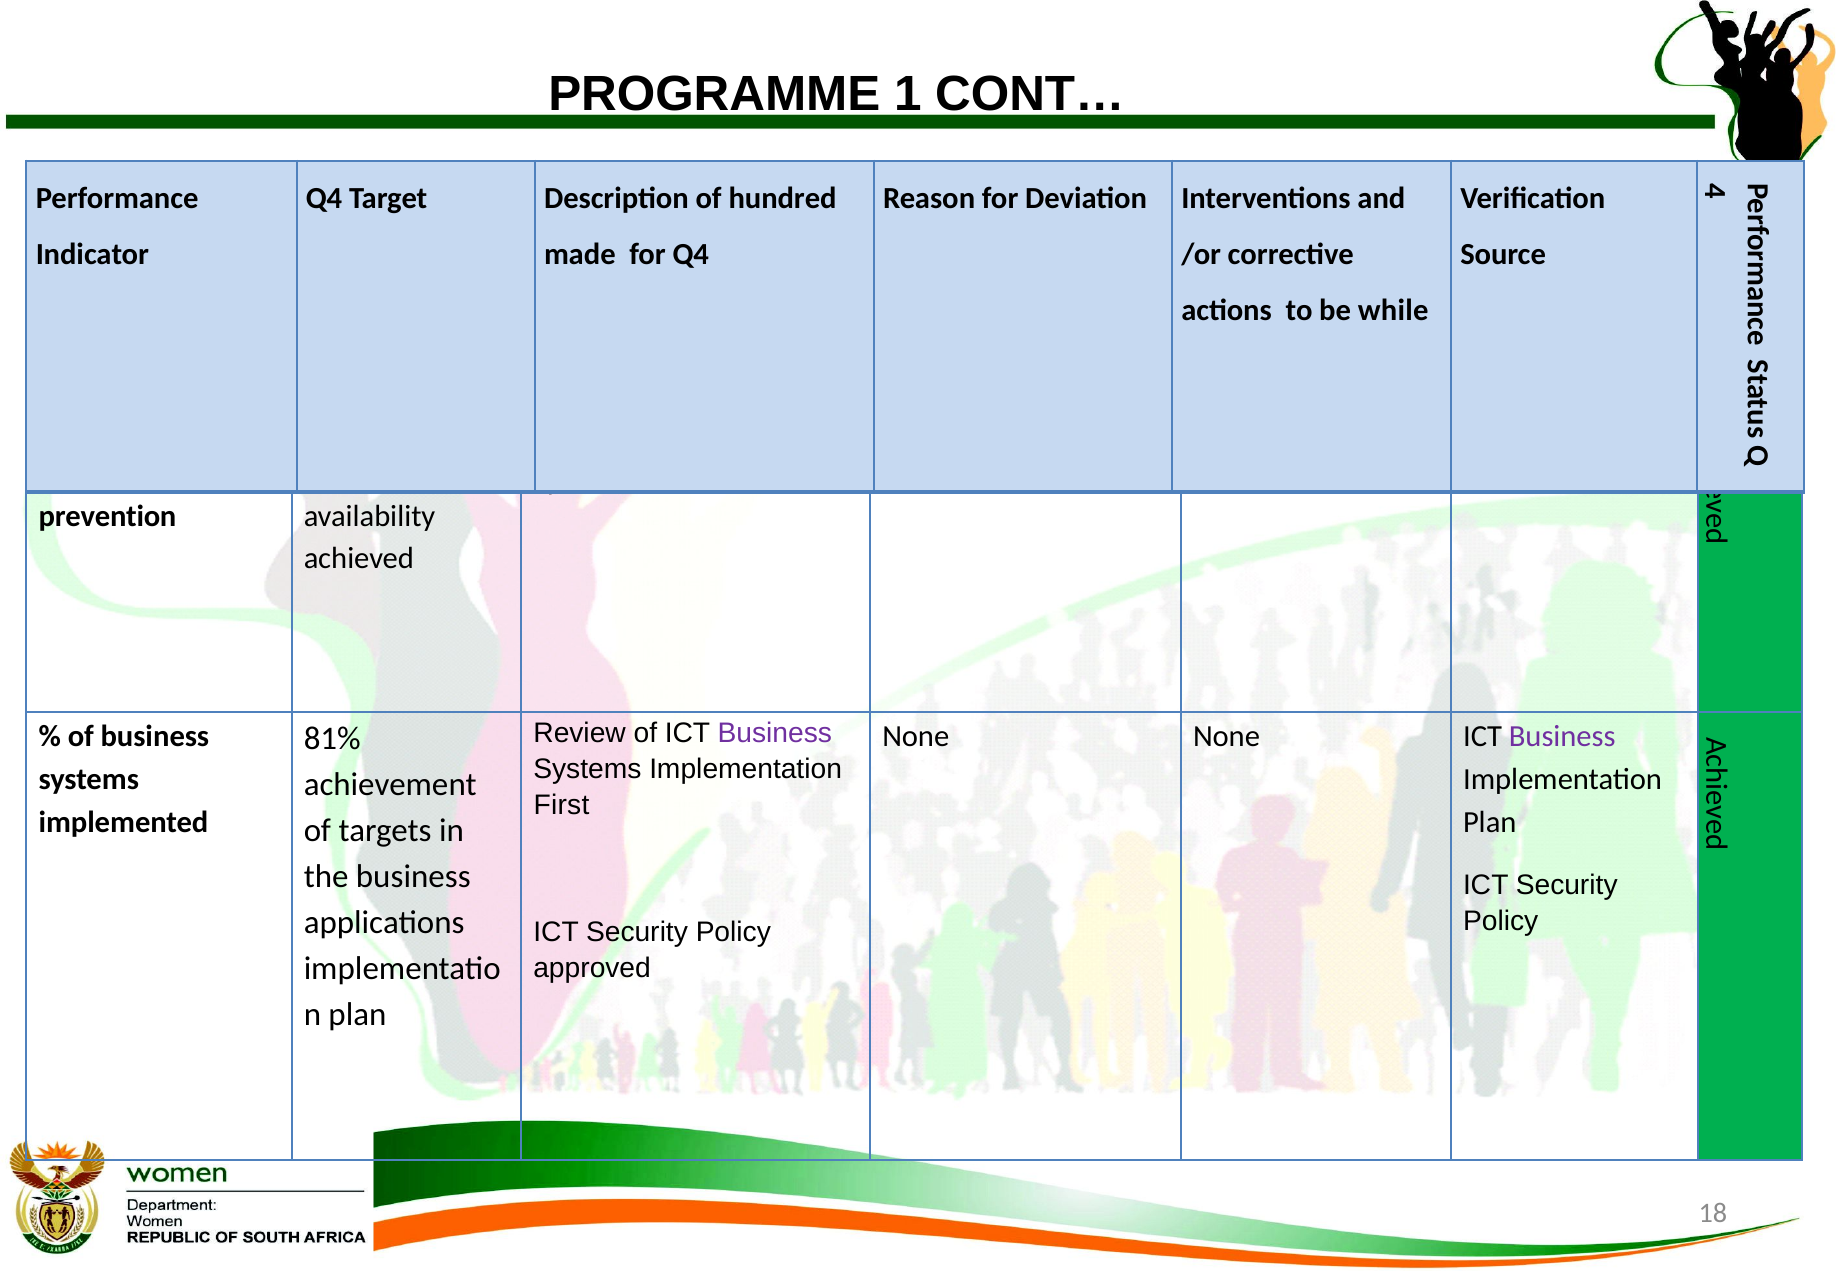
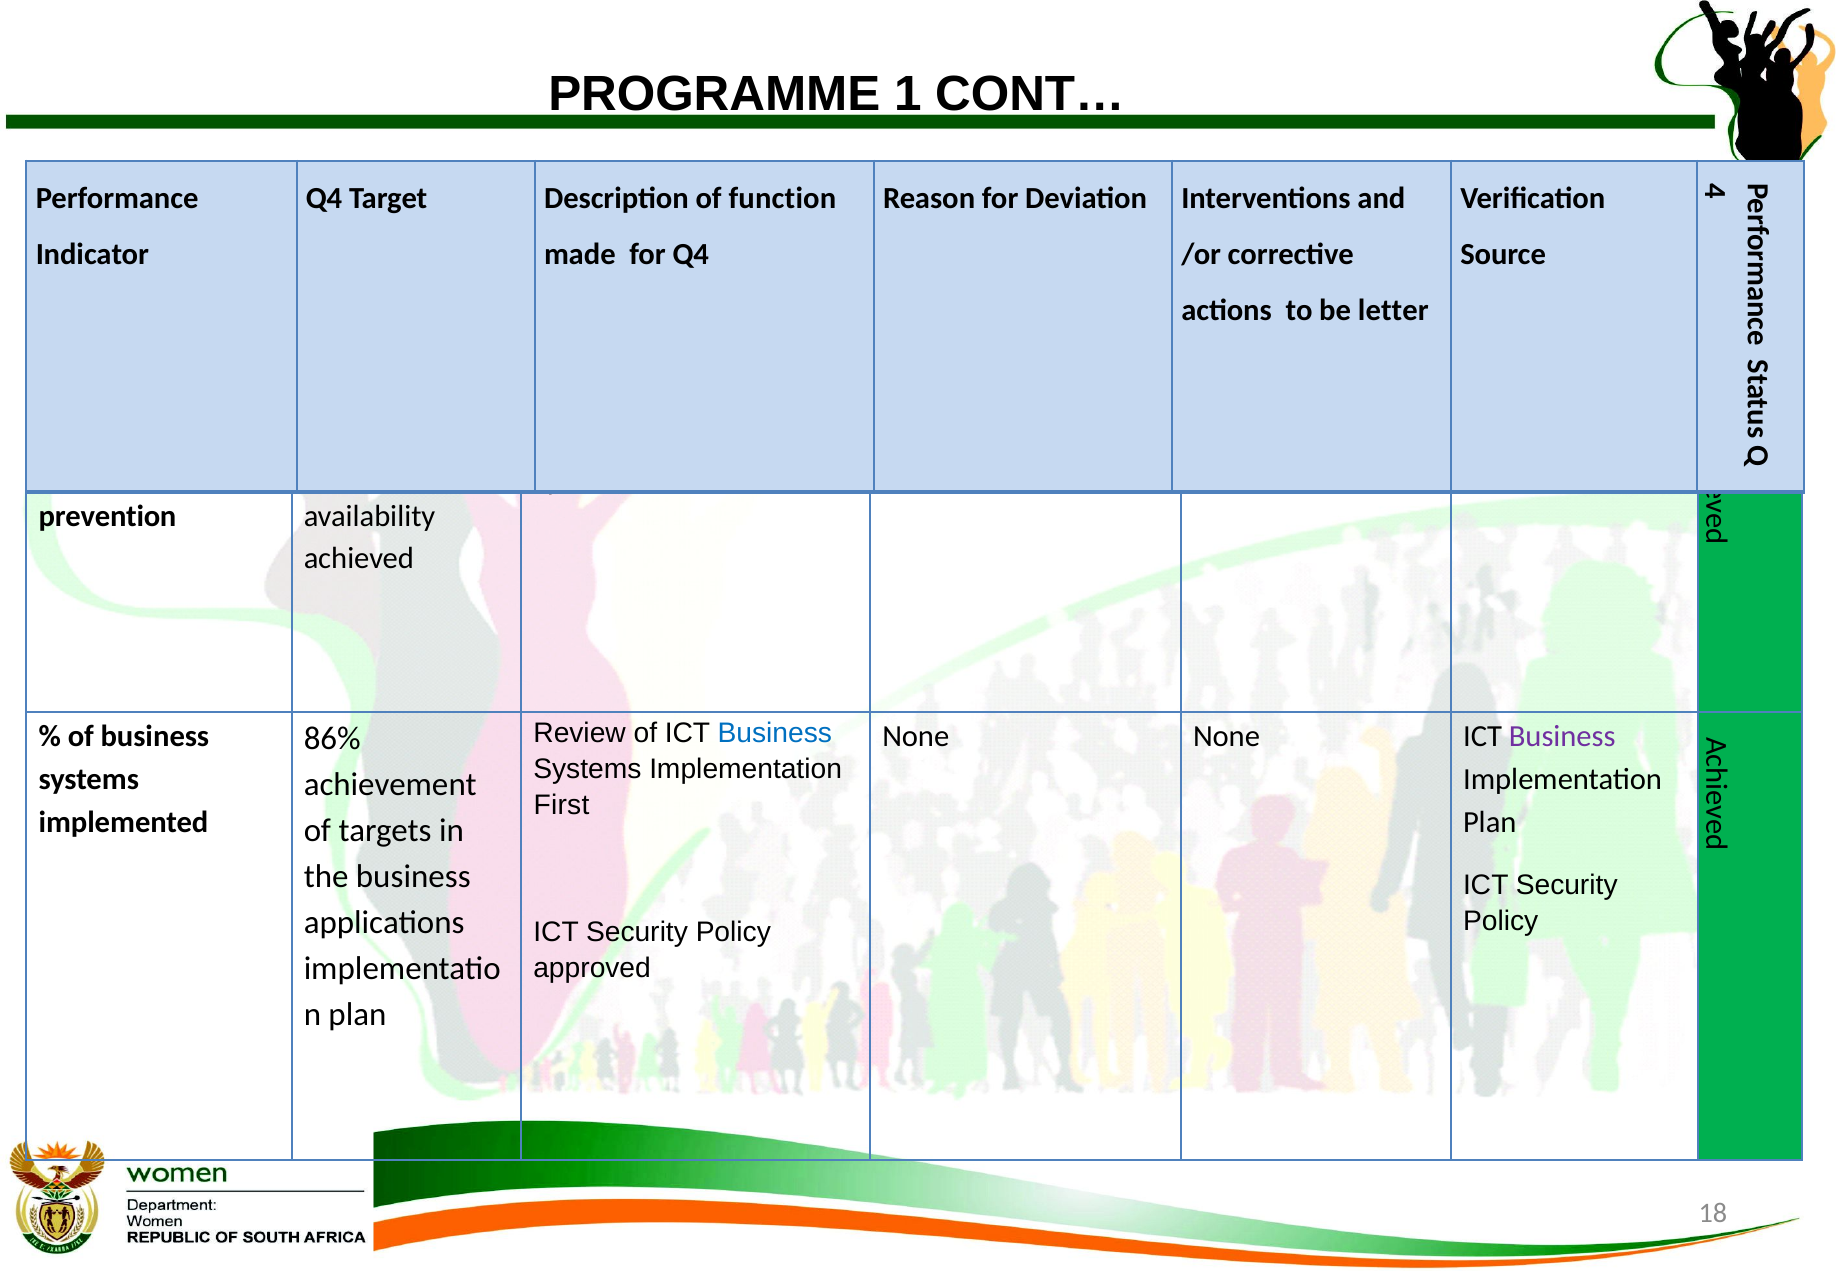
hundred: hundred -> function
while: while -> letter
Business at (775, 733) colour: purple -> blue
81%: 81% -> 86%
